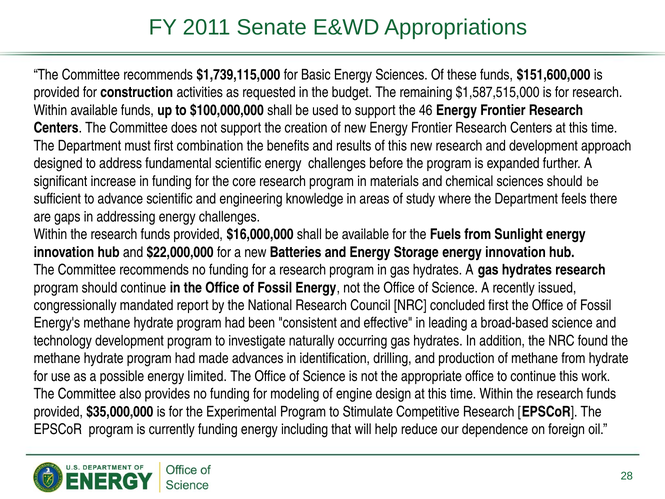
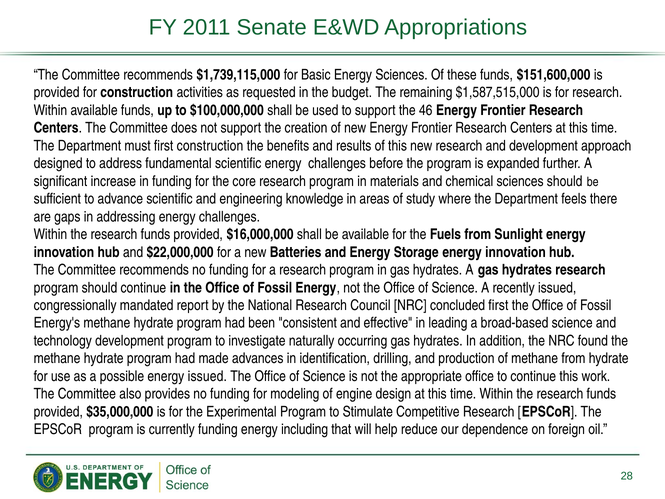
first combination: combination -> construction
energy limited: limited -> issued
